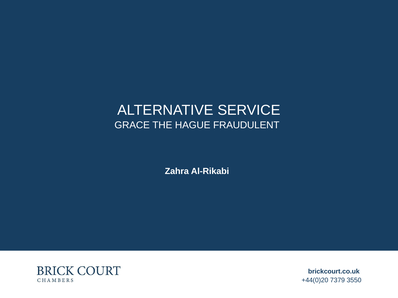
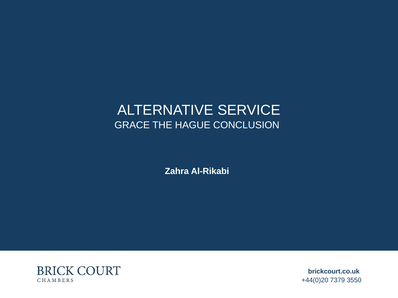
FRAUDULENT: FRAUDULENT -> CONCLUSION
